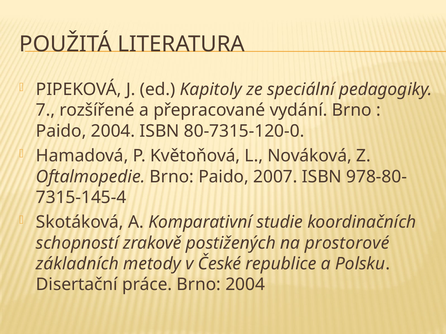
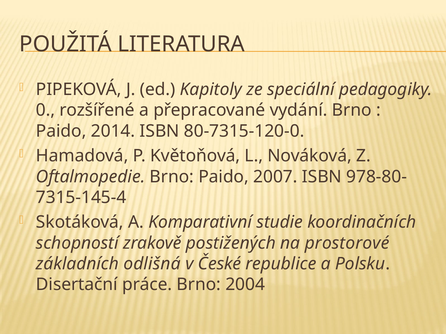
7: 7 -> 0
Paido 2004: 2004 -> 2014
metody: metody -> odlišná
